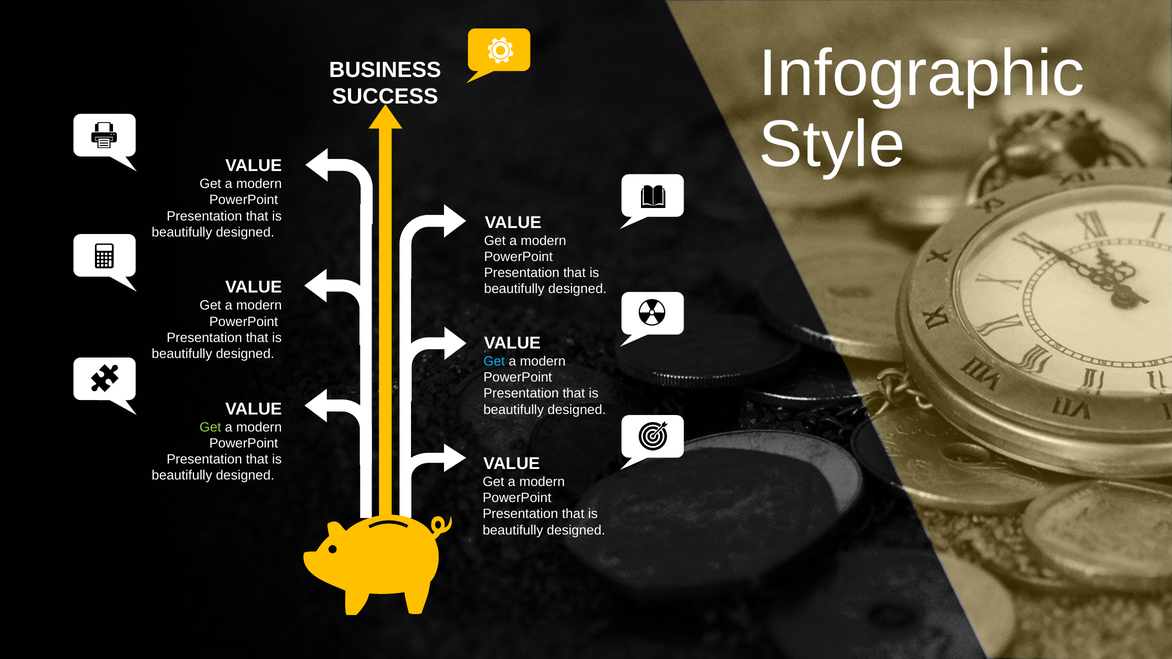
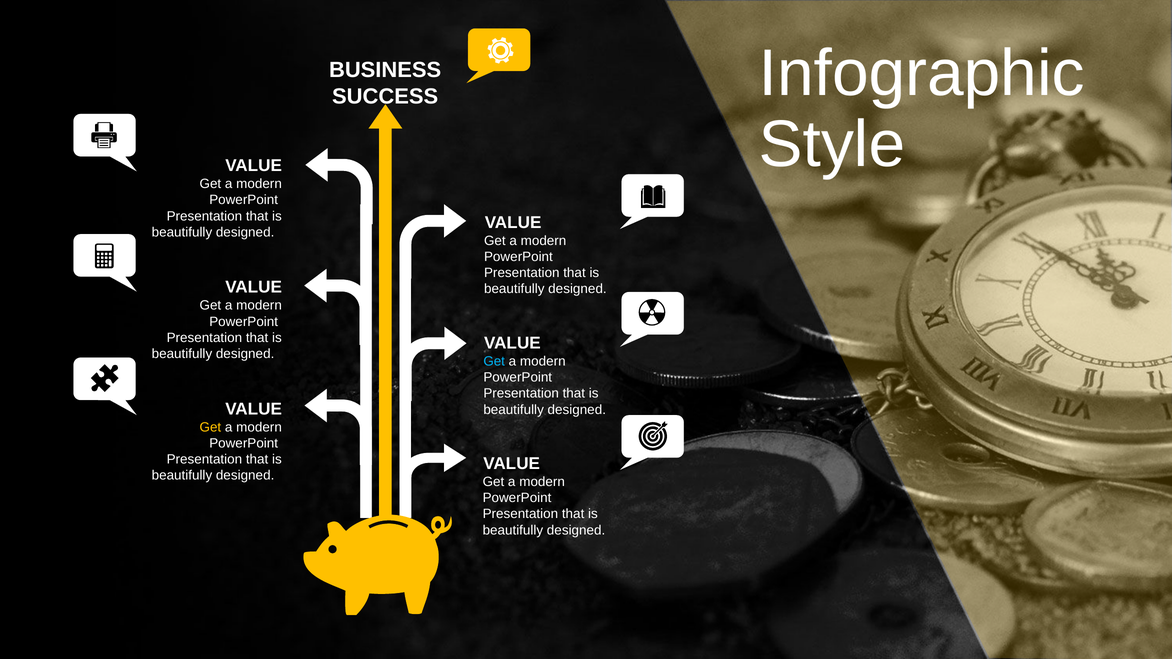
Get at (210, 427) colour: light green -> yellow
